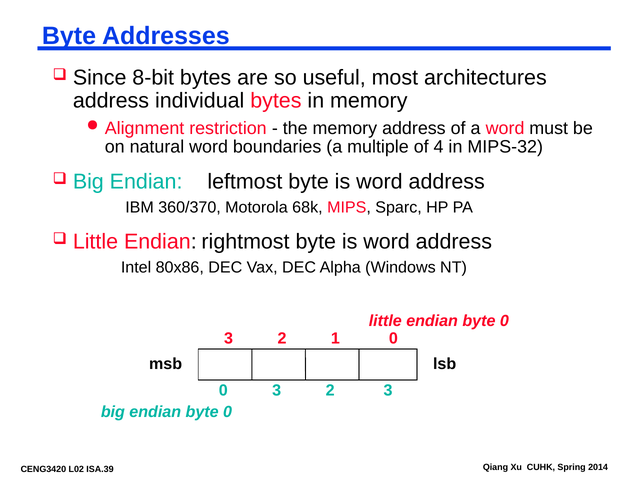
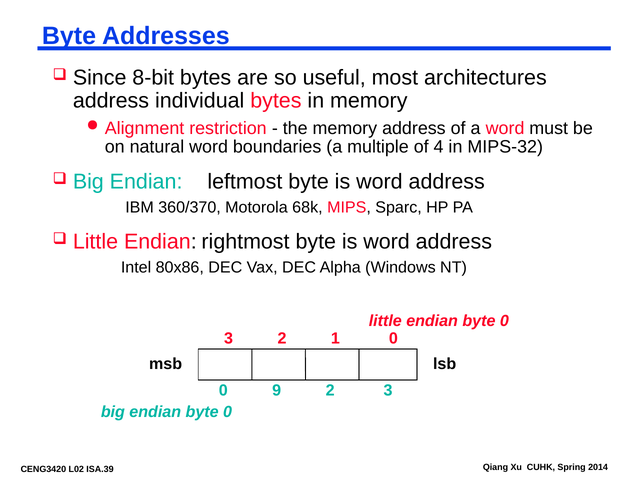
0 3: 3 -> 9
